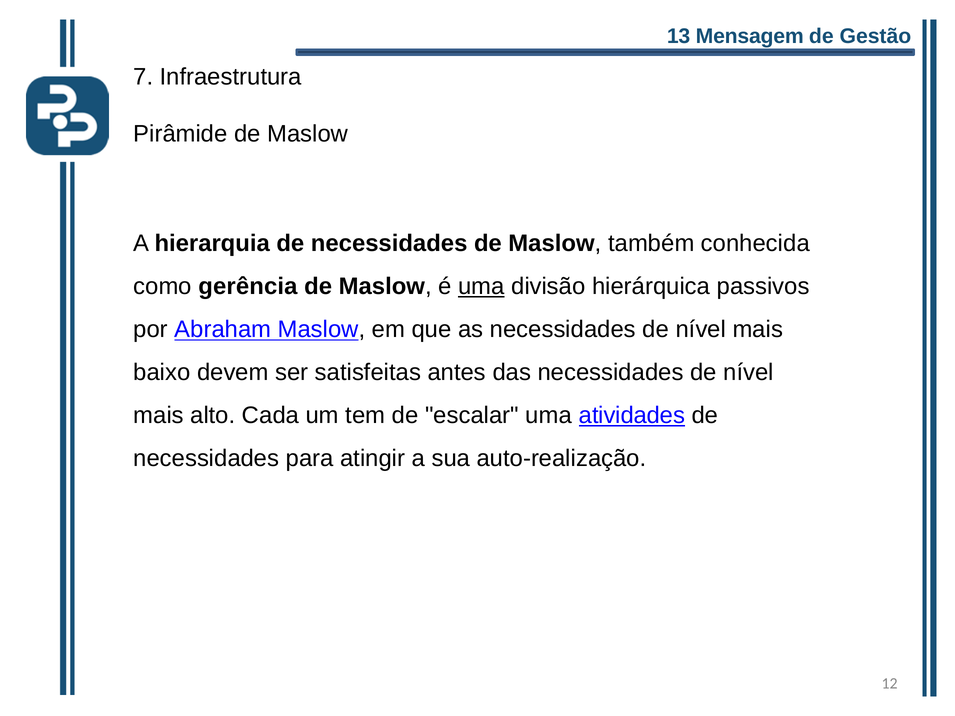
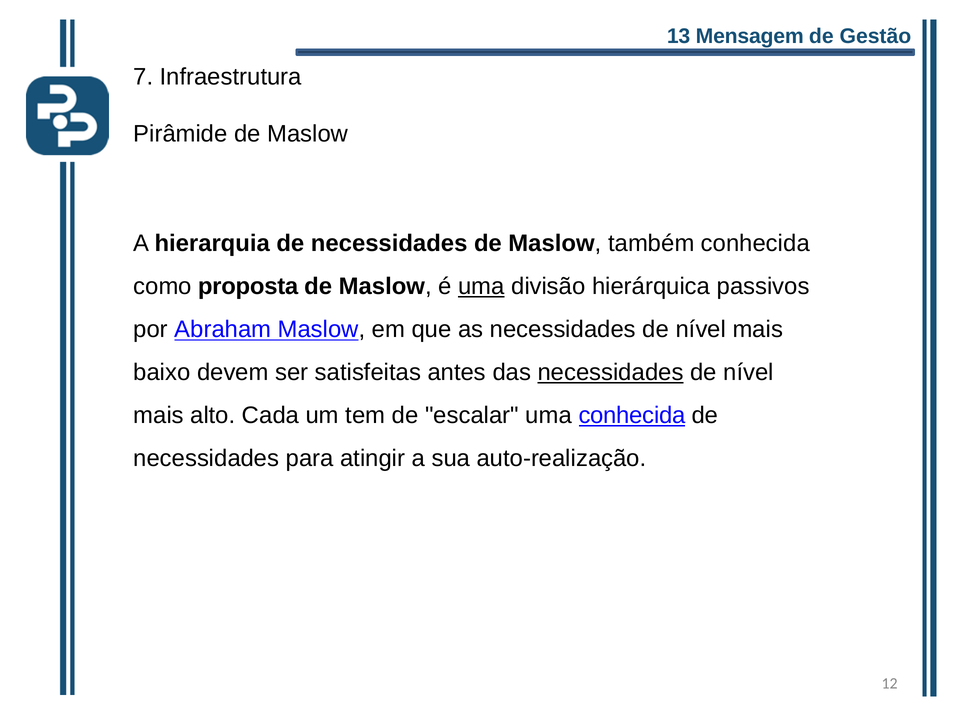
gerência: gerência -> proposta
necessidades at (611, 372) underline: none -> present
uma atividades: atividades -> conhecida
